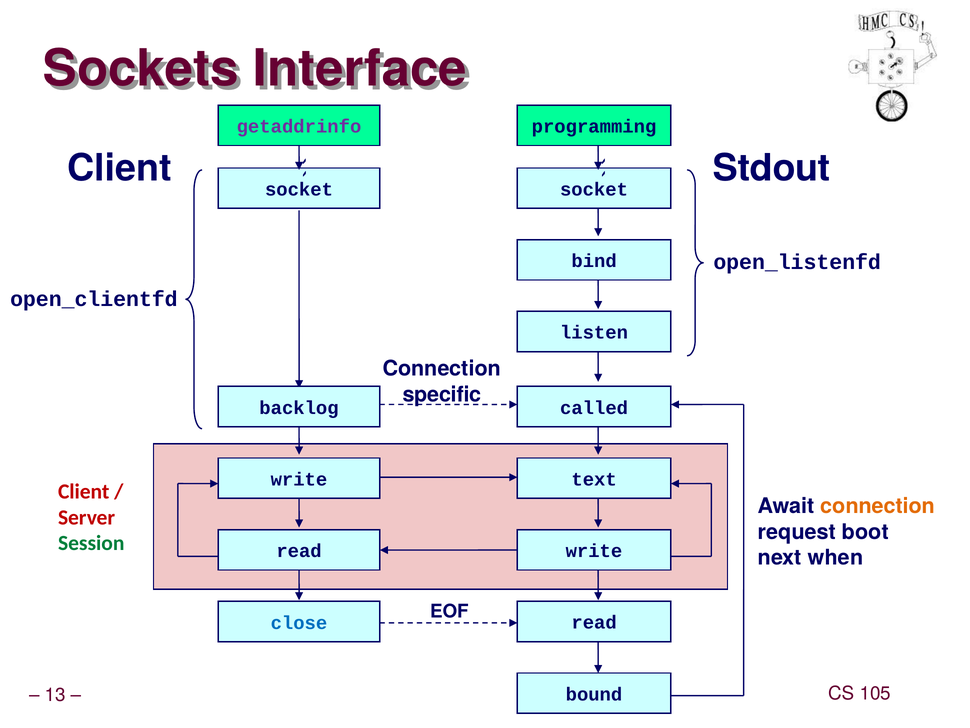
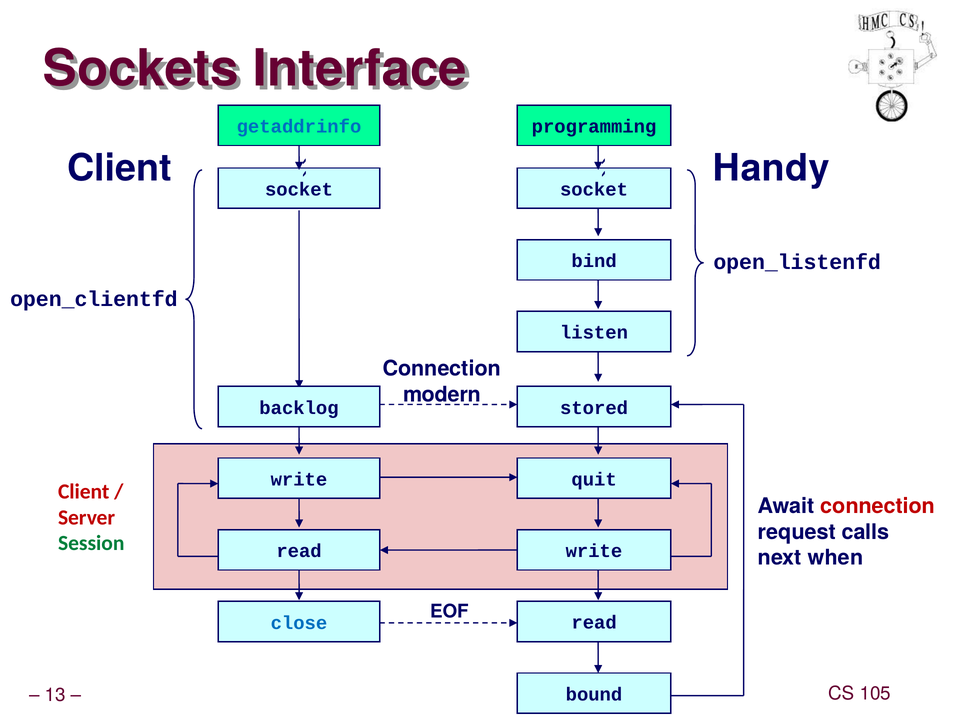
getaddrinfo colour: purple -> blue
Stdout: Stdout -> Handy
specific: specific -> modern
called: called -> stored
text: text -> quit
connection at (878, 506) colour: orange -> red
boot: boot -> calls
